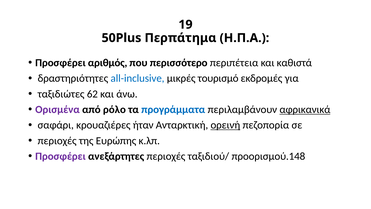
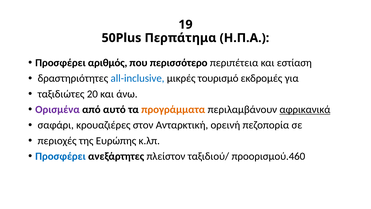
καθιστά: καθιστά -> εστίαση
62: 62 -> 20
ρόλο: ρόλο -> αυτό
προγράμματα colour: blue -> orange
ήταν: ήταν -> στον
ορεινή underline: present -> none
Προσφέρει at (60, 156) colour: purple -> blue
ανεξάρτητες περιοχές: περιοχές -> πλείστον
προορισμού.148: προορισμού.148 -> προορισμού.460
